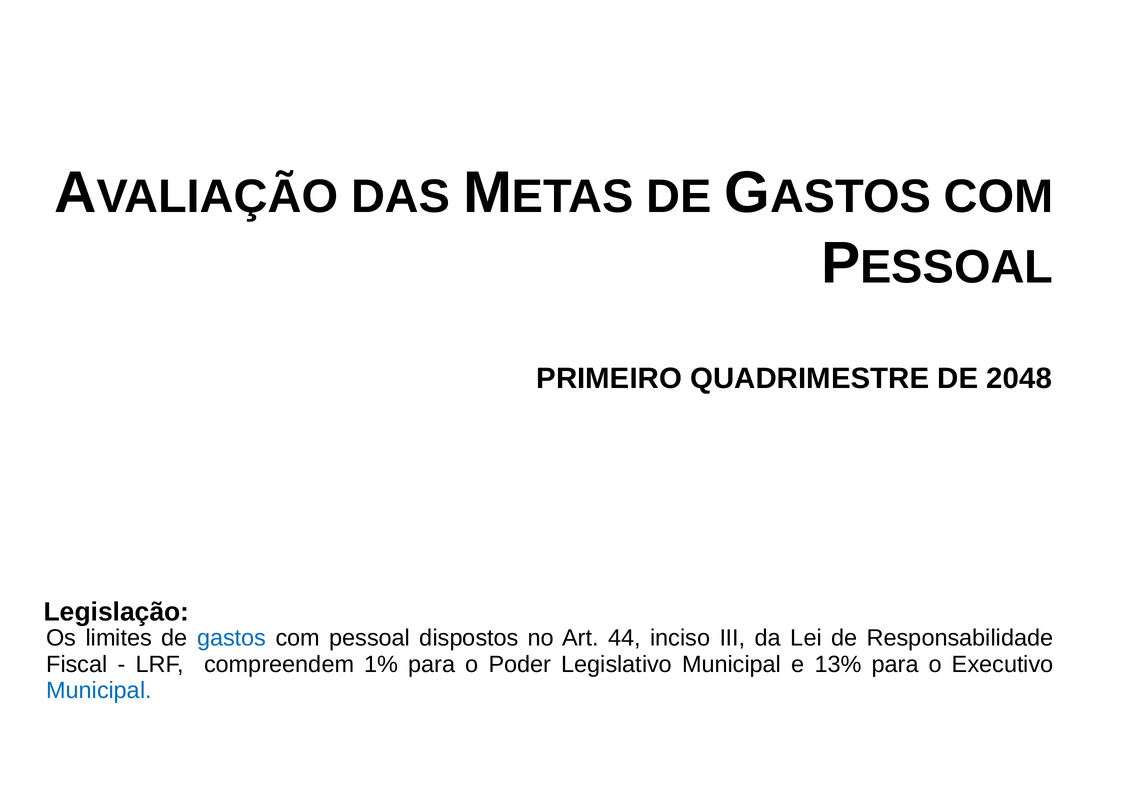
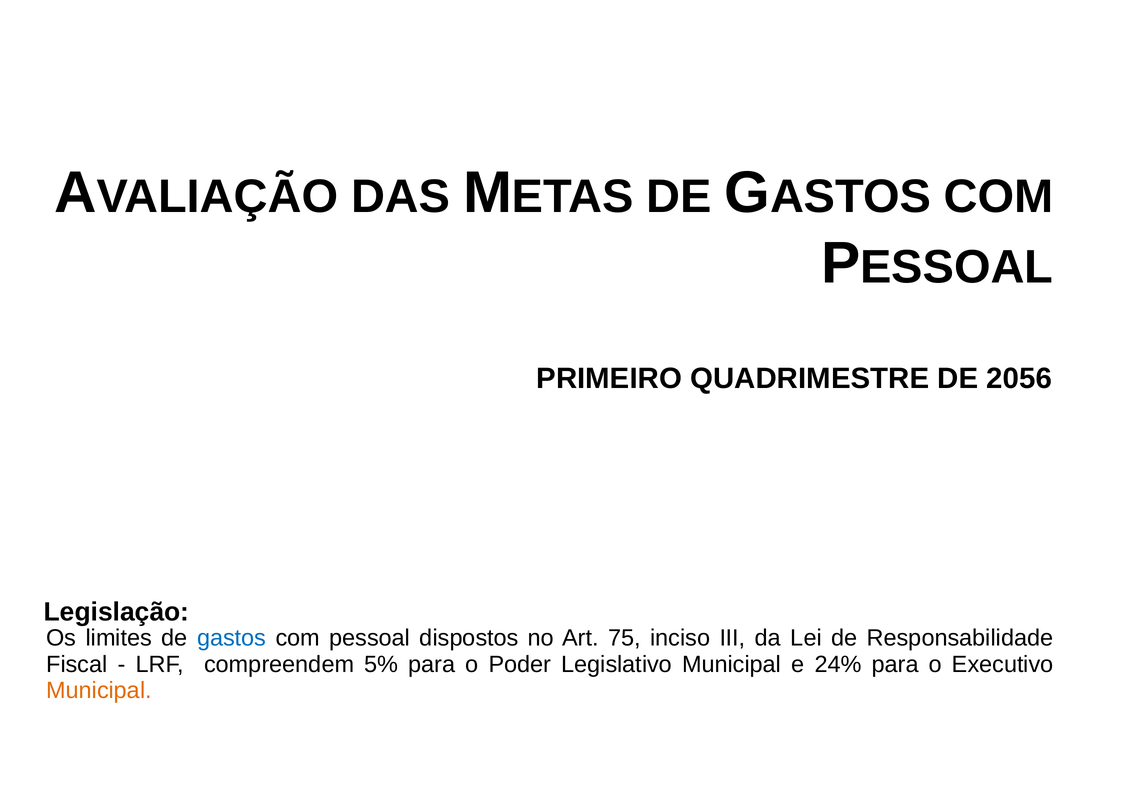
2048: 2048 -> 2056
44: 44 -> 75
1%: 1% -> 5%
13%: 13% -> 24%
Municipal at (99, 690) colour: blue -> orange
